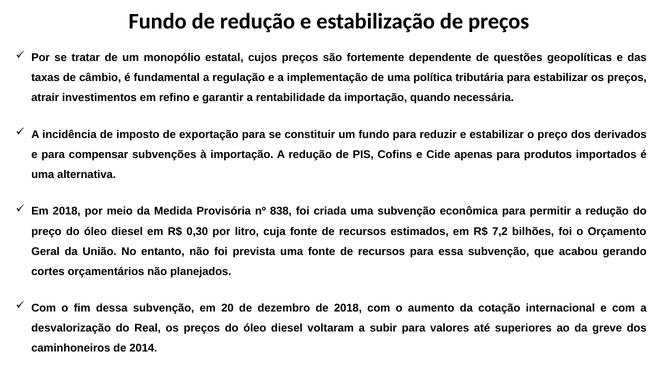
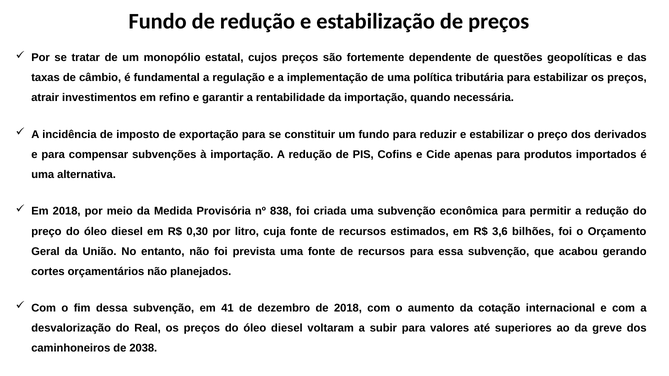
7,2: 7,2 -> 3,6
20: 20 -> 41
2014: 2014 -> 2038
